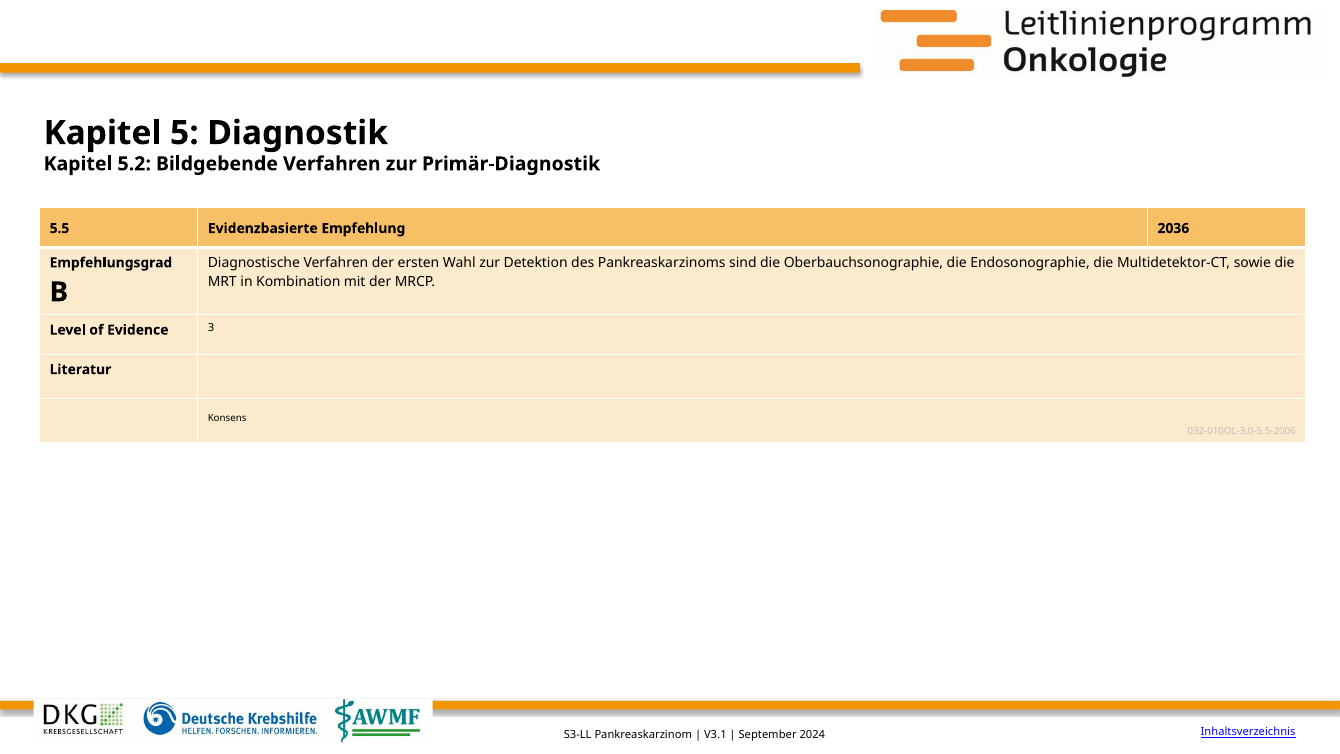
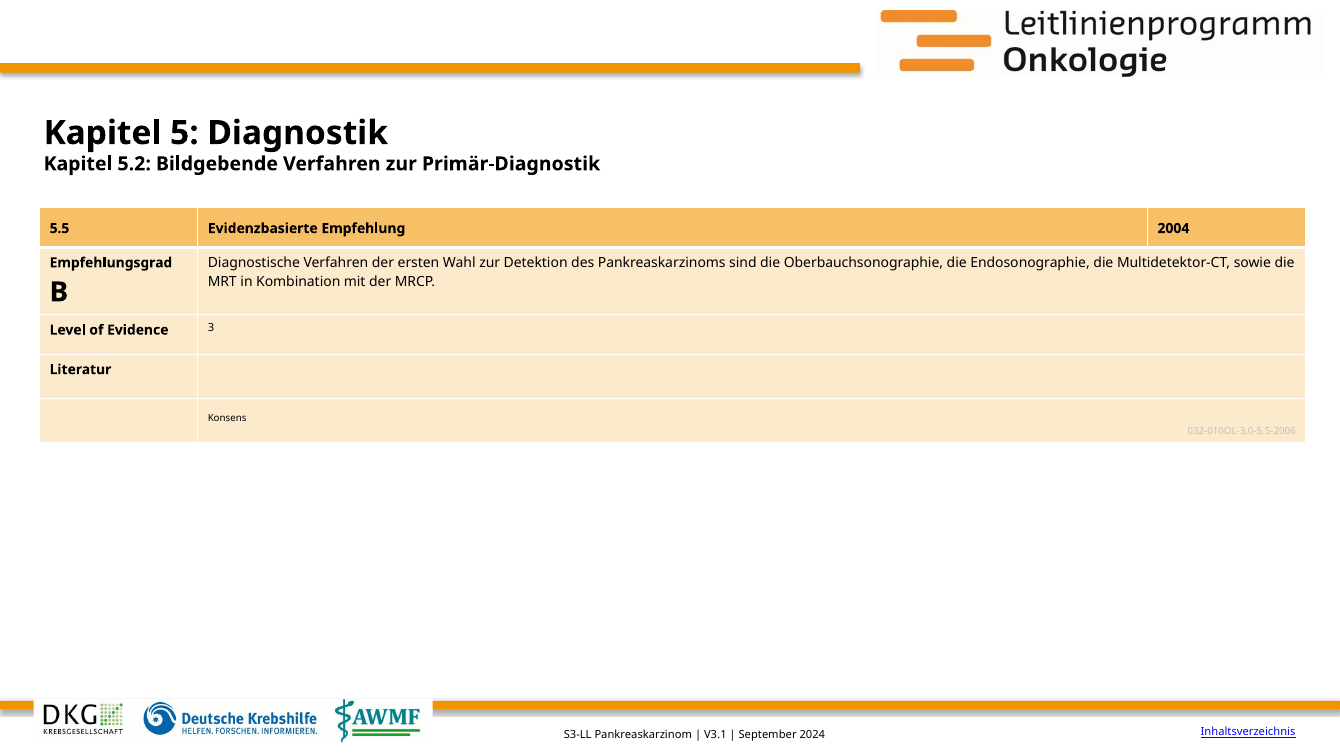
2036: 2036 -> 2004
